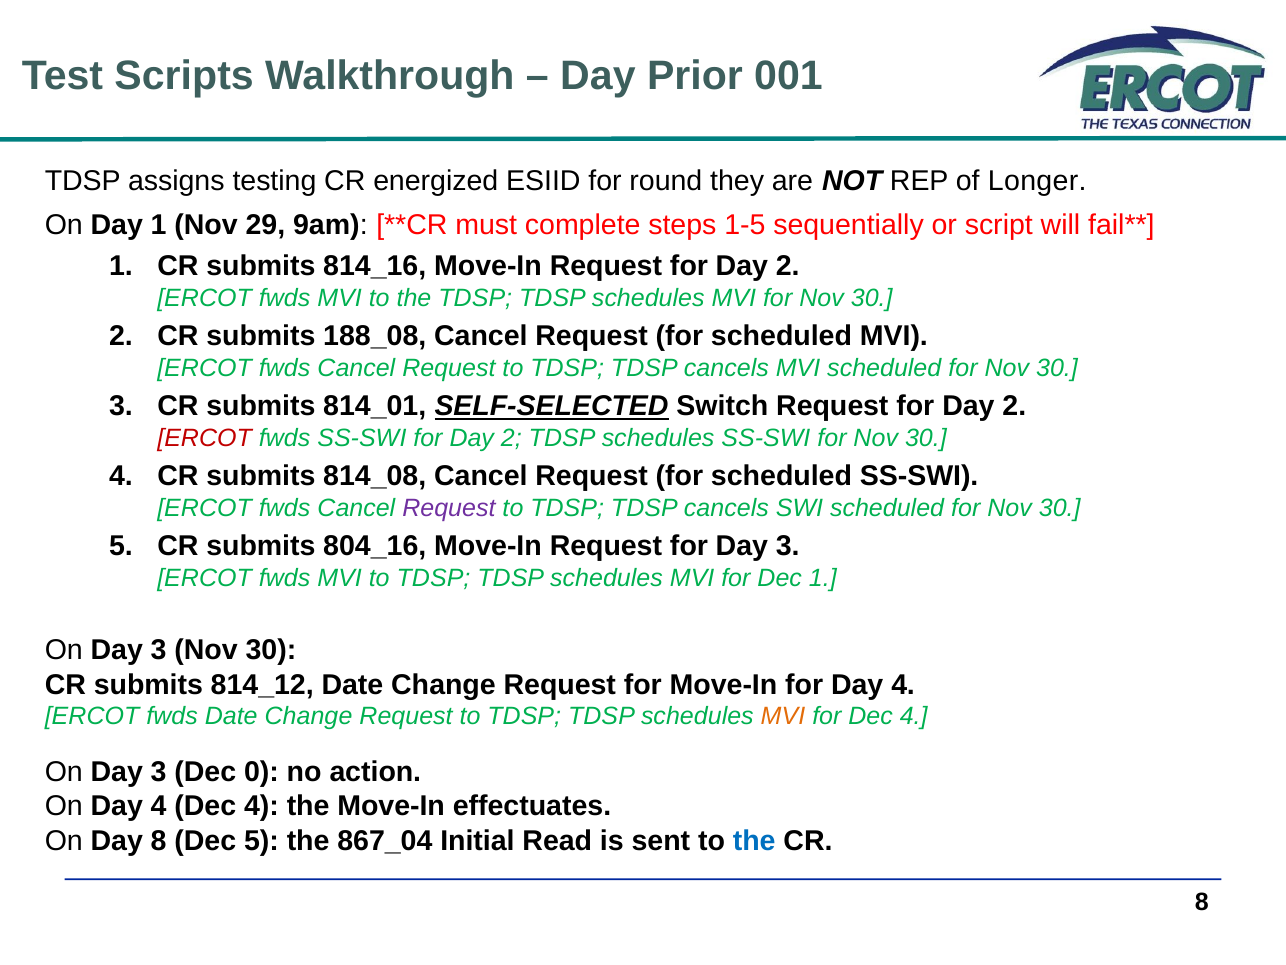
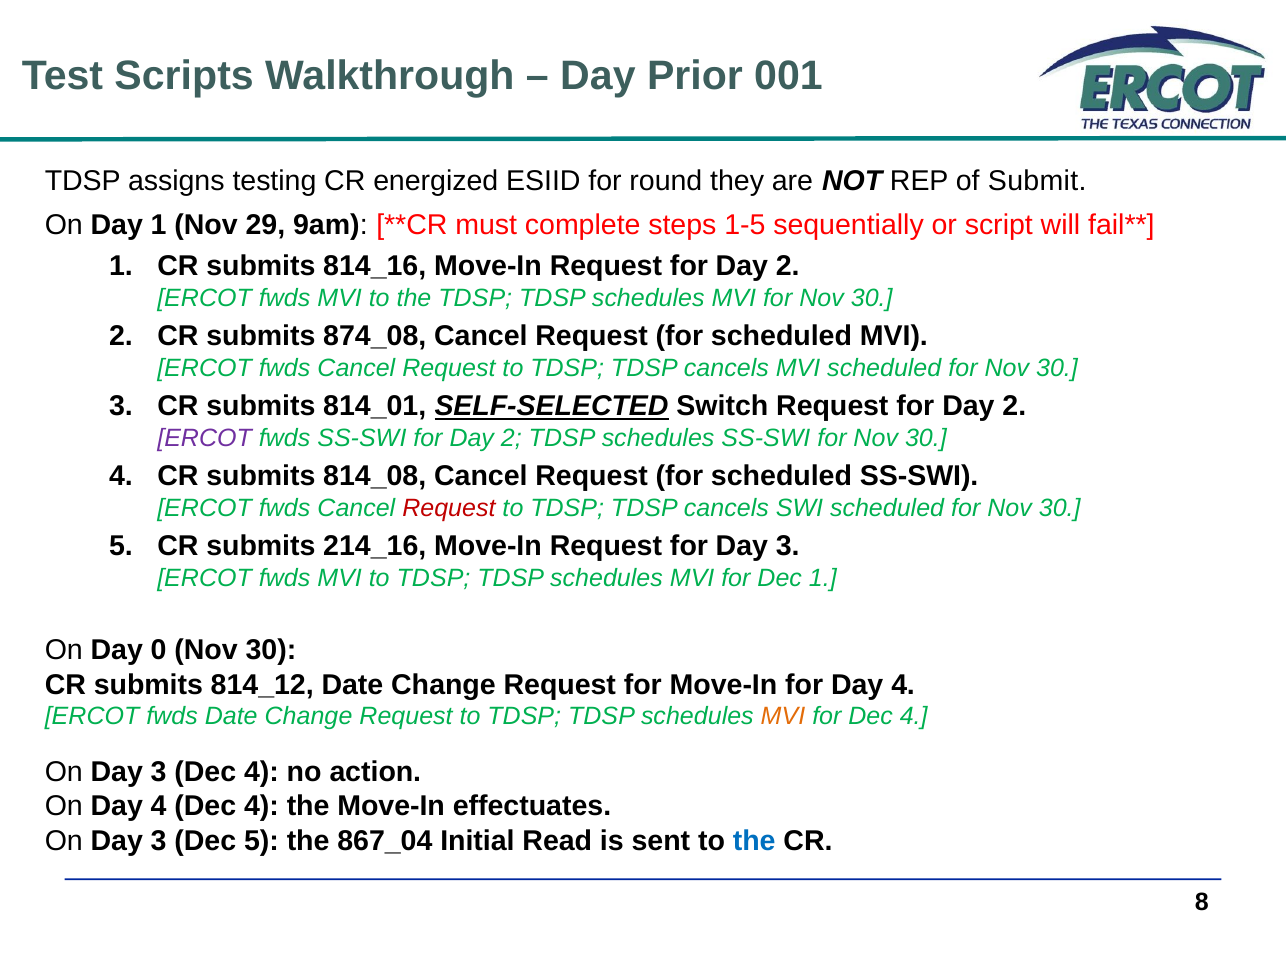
Longer: Longer -> Submit
188_08: 188_08 -> 874_08
ERCOT at (205, 438) colour: red -> purple
Request at (449, 508) colour: purple -> red
804_16: 804_16 -> 214_16
3 at (159, 650): 3 -> 0
3 Dec 0: 0 -> 4
8 at (159, 840): 8 -> 3
